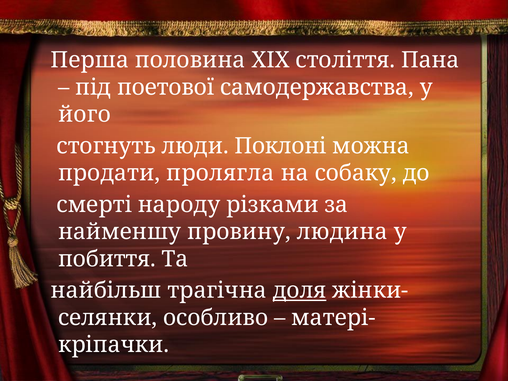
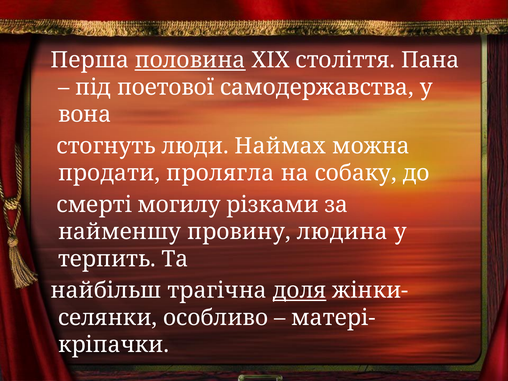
половина underline: none -> present
його: його -> вона
Поклонi: Поклонi -> Наймах
народу: народу -> могилу
побиття: побиття -> терпить
